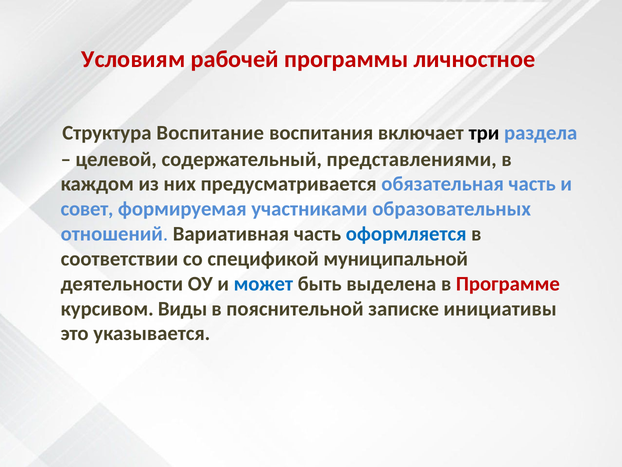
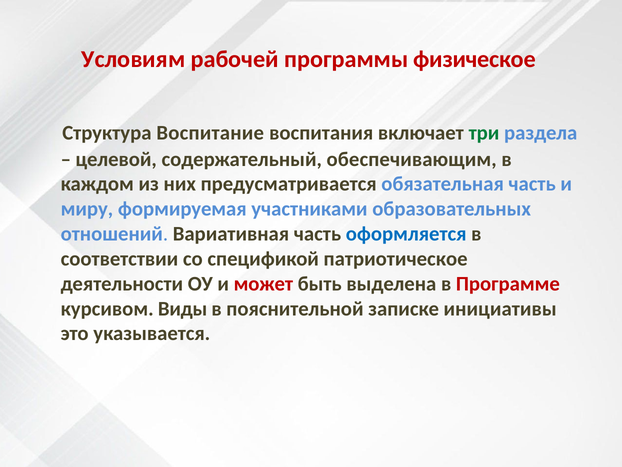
личностное: личностное -> физическое
три colour: black -> green
представлениями: представлениями -> обеспечивающим
совет: совет -> миру
муниципальной: муниципальной -> патриотическое
может colour: blue -> red
